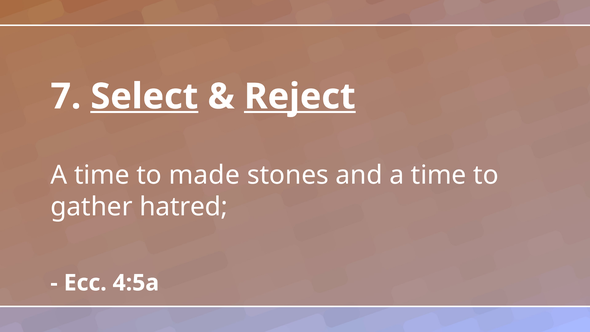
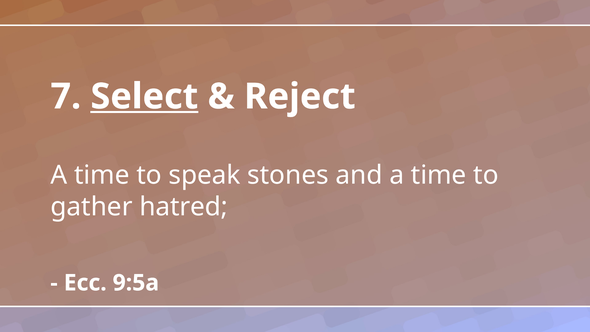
Reject underline: present -> none
made: made -> speak
4:5a: 4:5a -> 9:5a
